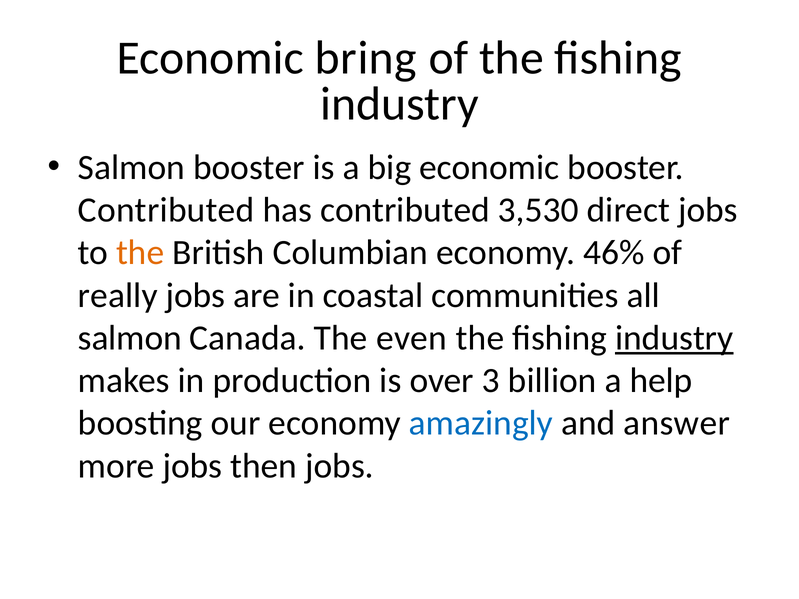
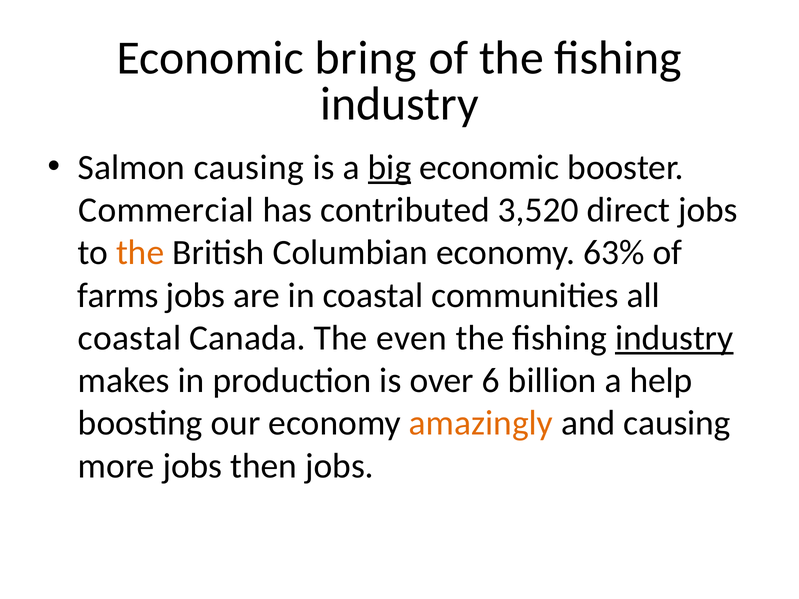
Salmon booster: booster -> causing
big underline: none -> present
Contributed at (166, 210): Contributed -> Commercial
3,530: 3,530 -> 3,520
46%: 46% -> 63%
really: really -> farms
salmon at (130, 338): salmon -> coastal
3: 3 -> 6
amazingly colour: blue -> orange
and answer: answer -> causing
